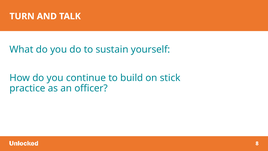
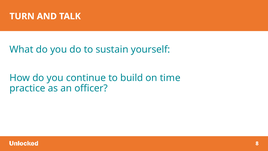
stick: stick -> time
